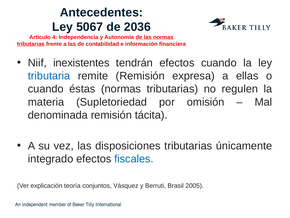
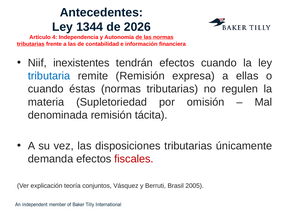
5067: 5067 -> 1344
2036: 2036 -> 2026
integrado: integrado -> demanda
fiscales colour: blue -> red
